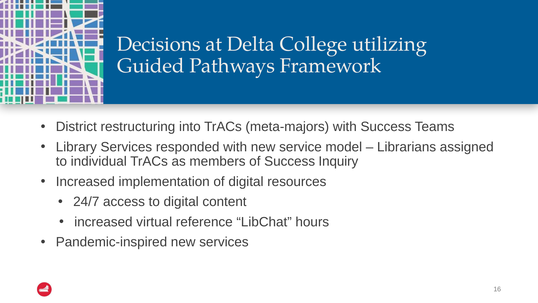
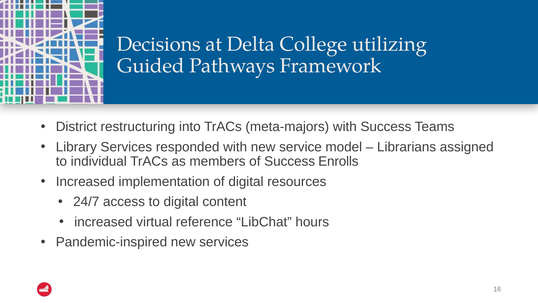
Inquiry: Inquiry -> Enrolls
